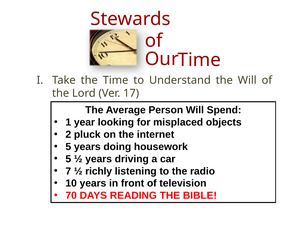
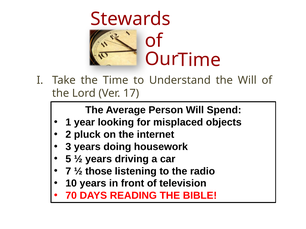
5 at (68, 147): 5 -> 3
richly: richly -> those
